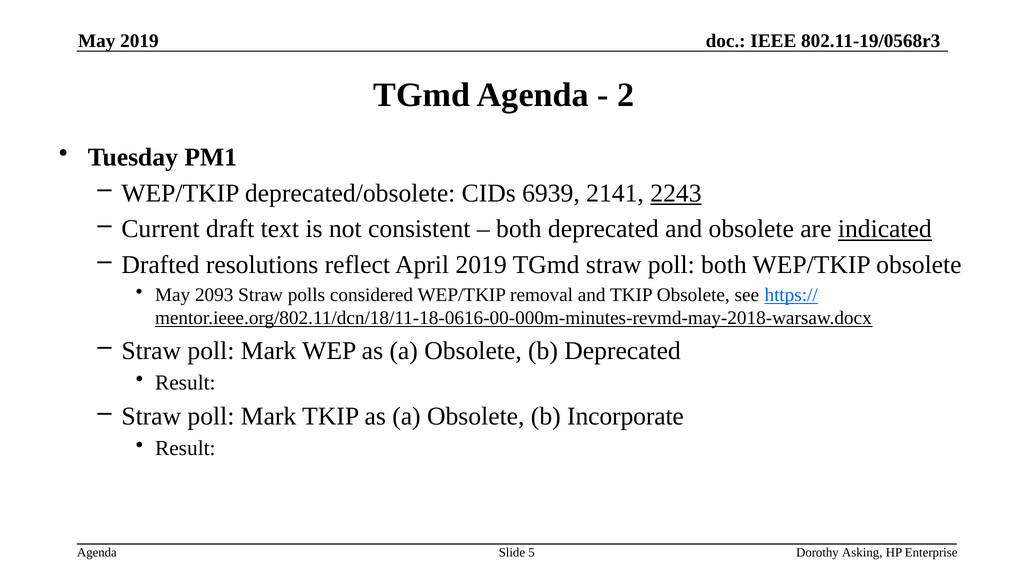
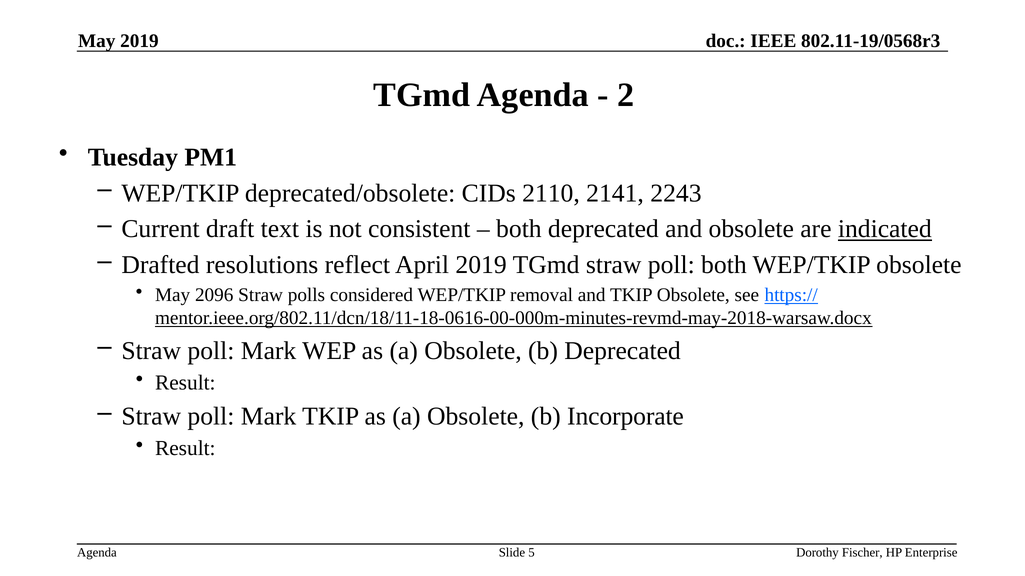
6939: 6939 -> 2110
2243 underline: present -> none
2093: 2093 -> 2096
Asking: Asking -> Fischer
